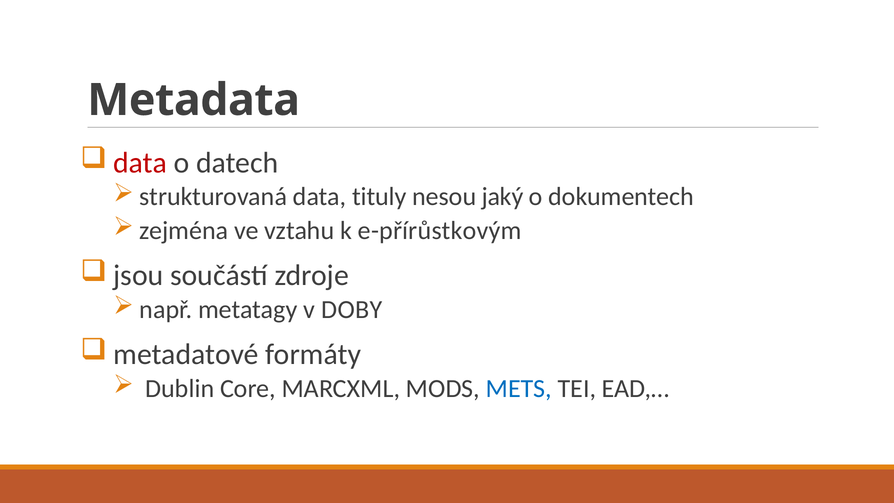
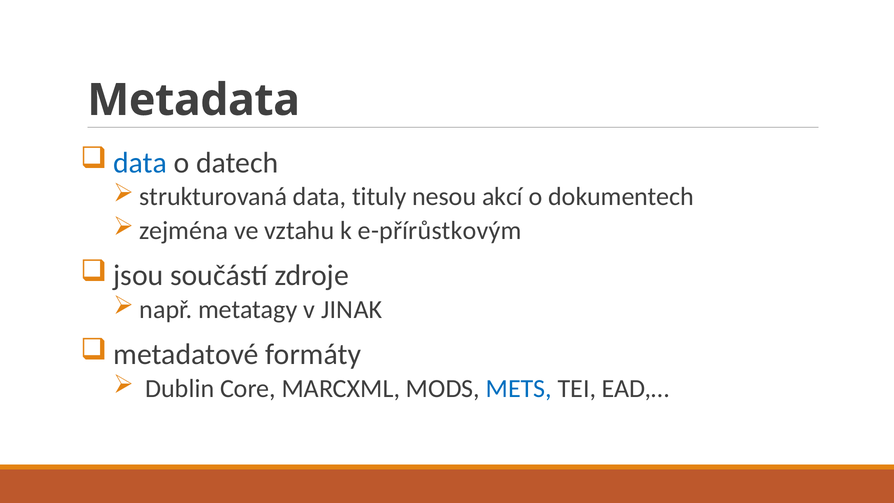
data at (140, 163) colour: red -> blue
jaký: jaký -> akcí
DOBY: DOBY -> JINAK
